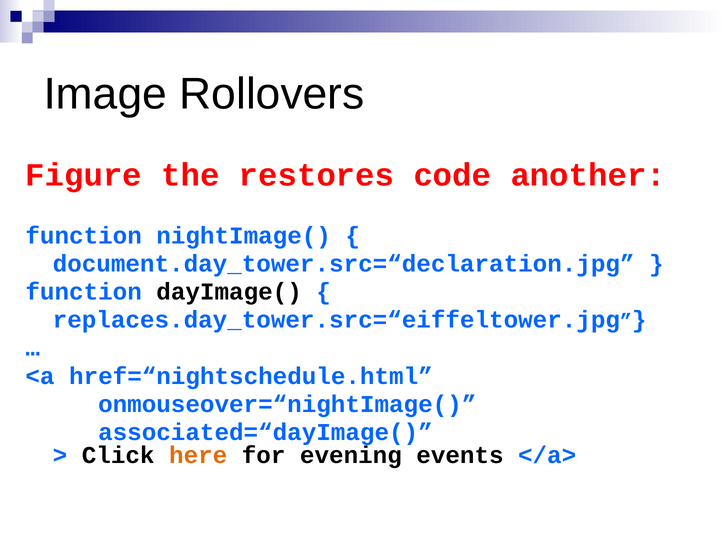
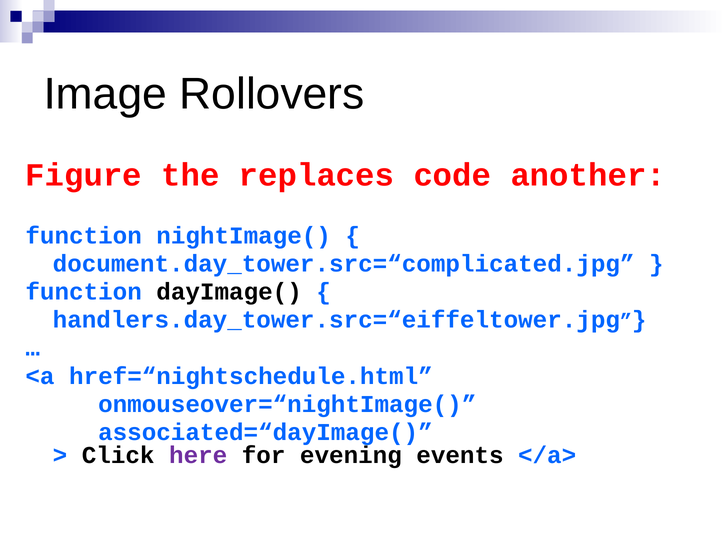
restores: restores -> replaces
document.day_tower.src=“declaration.jpg: document.day_tower.src=“declaration.jpg -> document.day_tower.src=“complicated.jpg
replaces.day_tower.src=“eiffeltower.jpg: replaces.day_tower.src=“eiffeltower.jpg -> handlers.day_tower.src=“eiffeltower.jpg
here colour: orange -> purple
